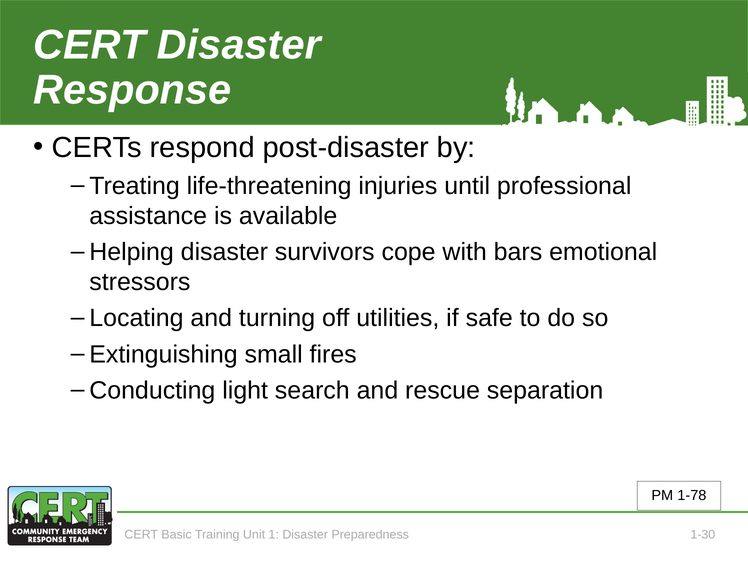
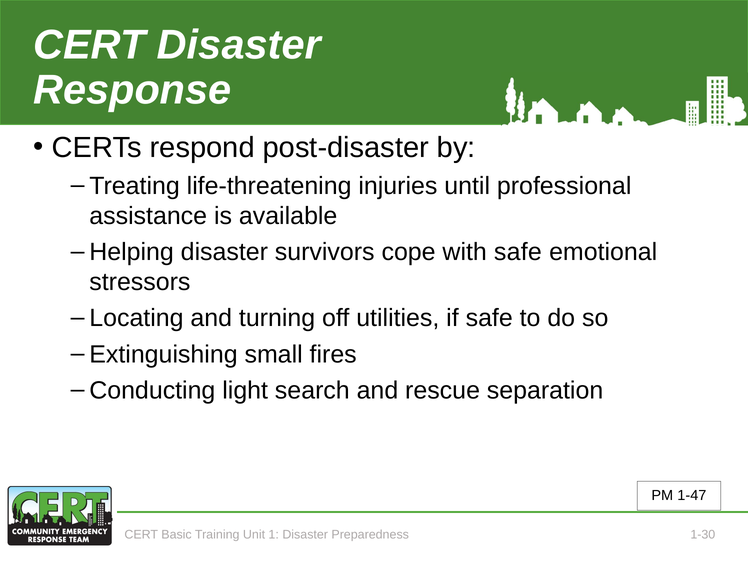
with bars: bars -> safe
1-78: 1-78 -> 1-47
